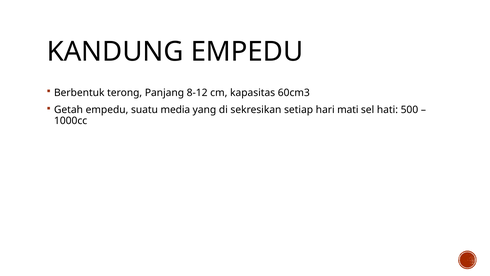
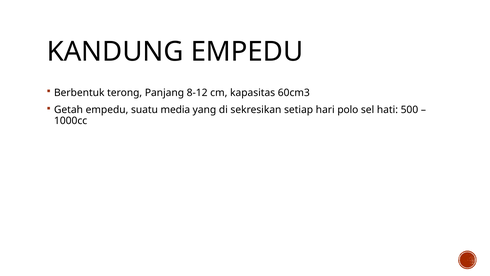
mati: mati -> polo
